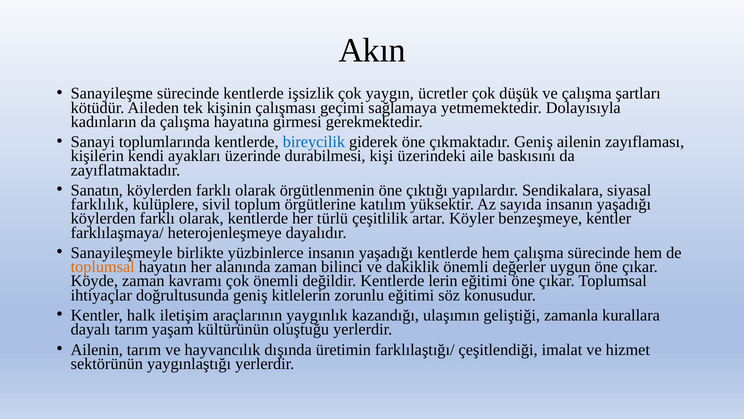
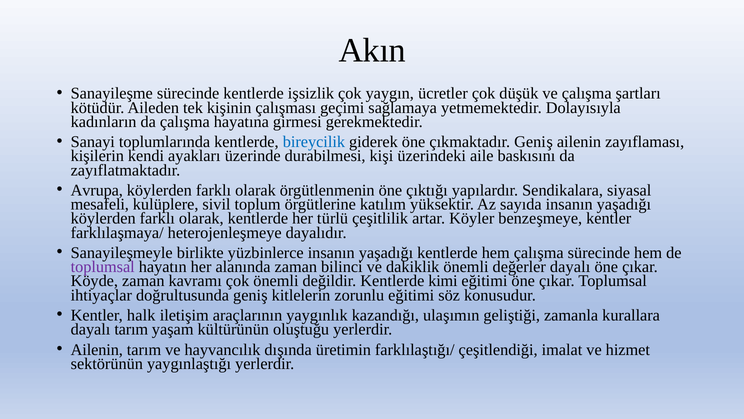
Sanatın: Sanatın -> Avrupa
farklılık: farklılık -> mesafeli
toplumsal at (103, 267) colour: orange -> purple
değerler uygun: uygun -> dayalı
lerin: lerin -> kimi
